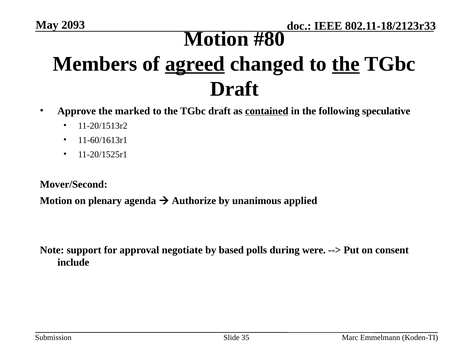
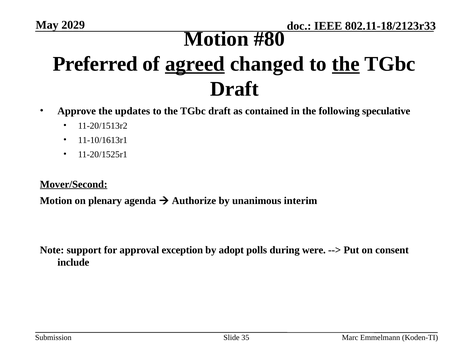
2093: 2093 -> 2029
Members: Members -> Preferred
marked: marked -> updates
contained underline: present -> none
11-60/1613r1: 11-60/1613r1 -> 11-10/1613r1
Mover/Second underline: none -> present
applied: applied -> interim
negotiate: negotiate -> exception
based: based -> adopt
